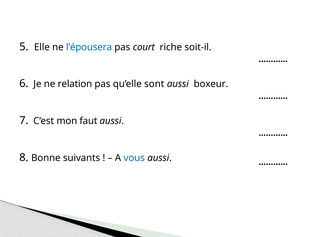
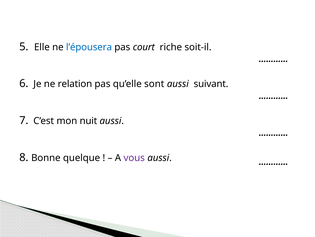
boxeur: boxeur -> suivant
faut: faut -> nuit
suivants: suivants -> quelque
vous colour: blue -> purple
